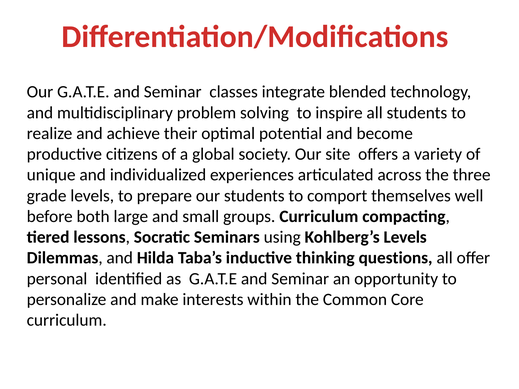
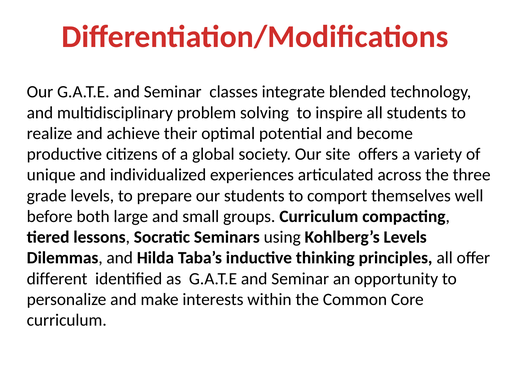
questions: questions -> principles
personal: personal -> different
